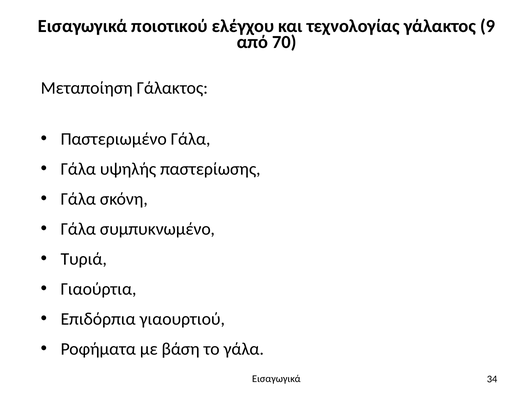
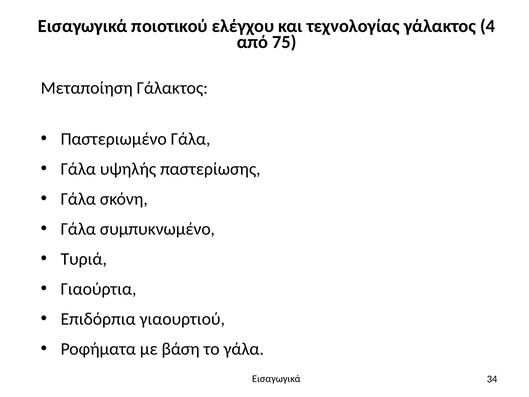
9: 9 -> 4
70: 70 -> 75
